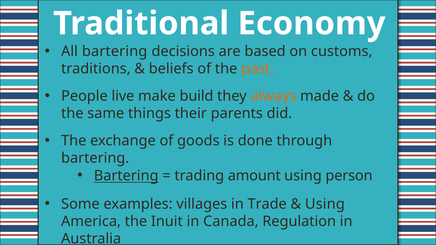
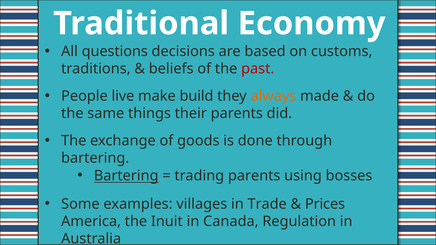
All bartering: bartering -> questions
past colour: orange -> red
trading amount: amount -> parents
person: person -> bosses
Using at (325, 204): Using -> Prices
